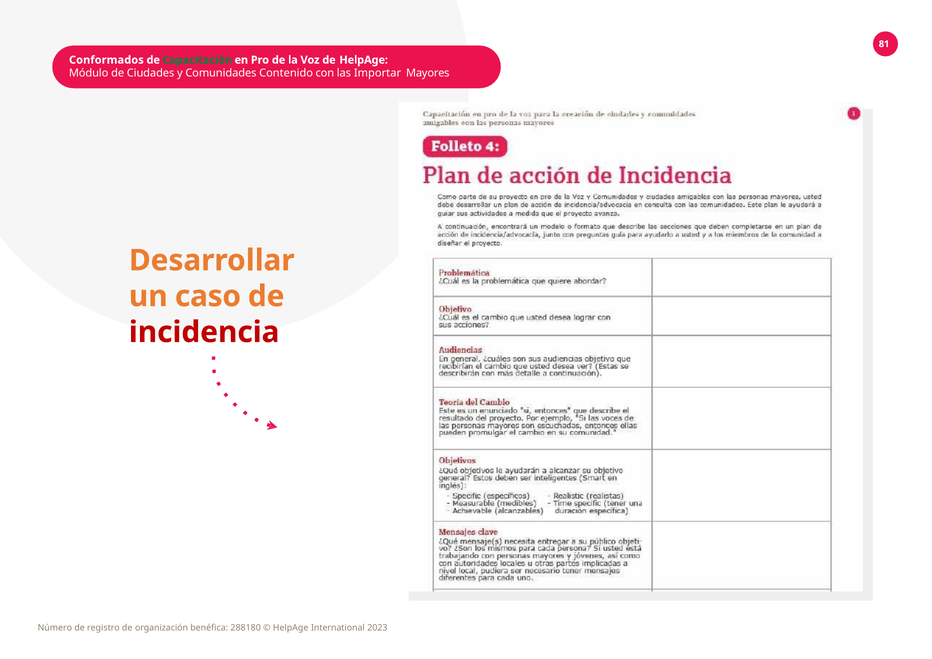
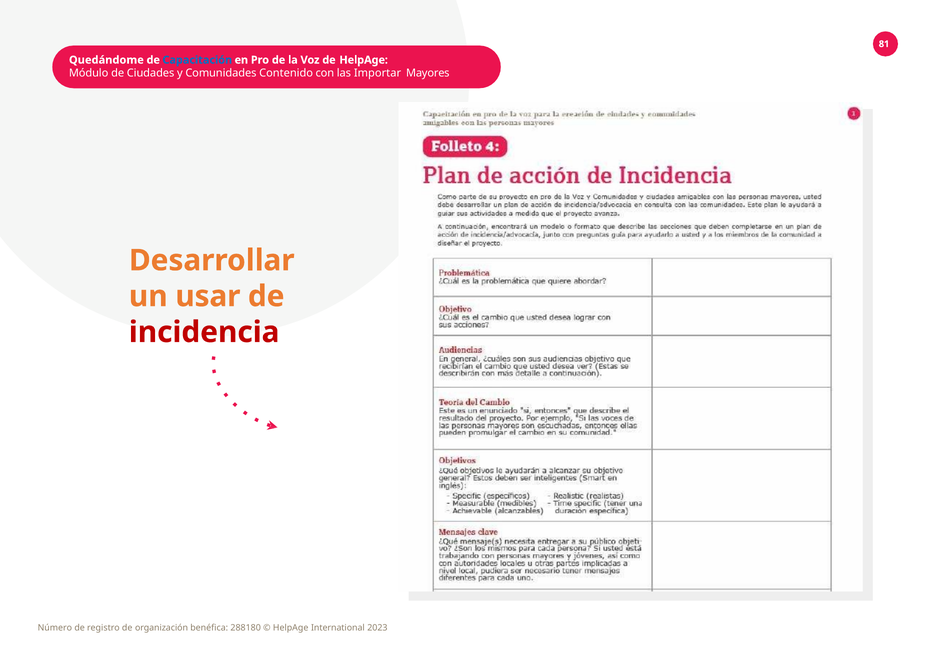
Conformados: Conformados -> Quedándome
Capacitación colour: green -> blue
caso: caso -> usar
